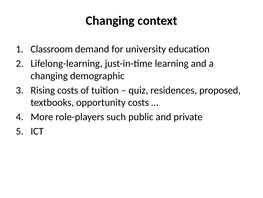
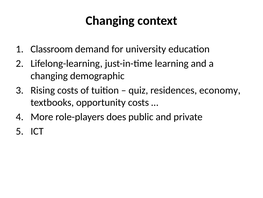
proposed: proposed -> economy
such: such -> does
